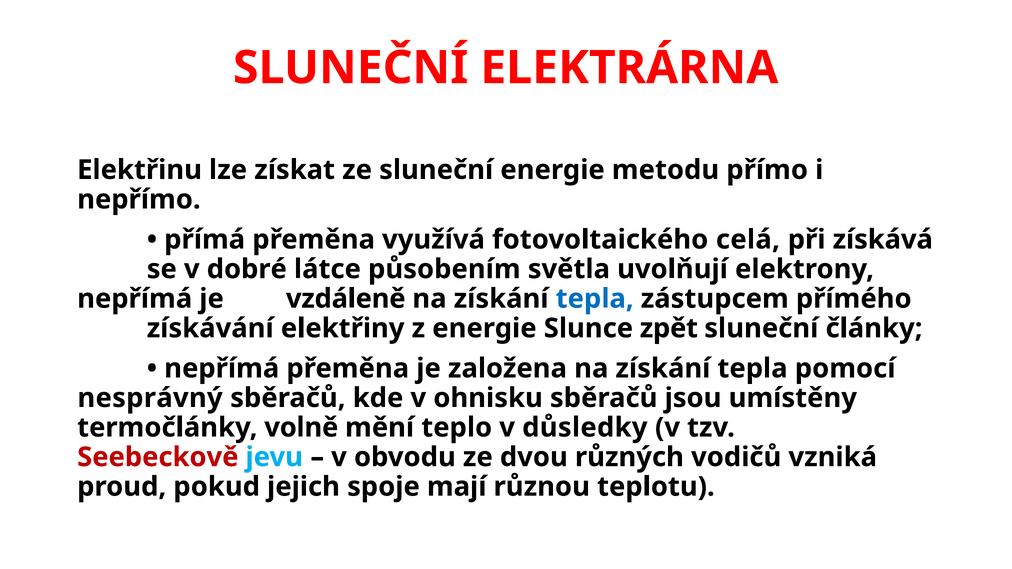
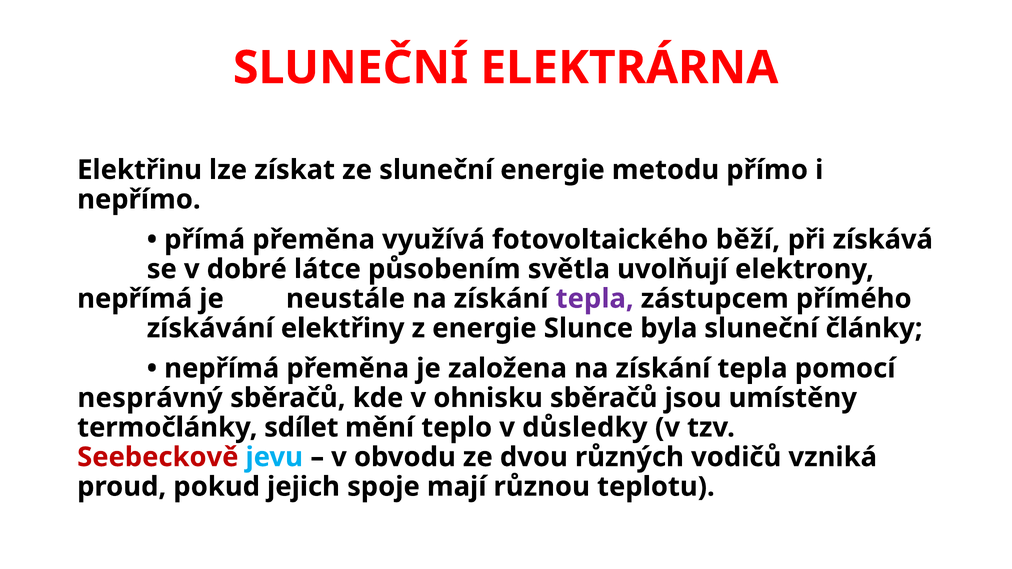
celá: celá -> běží
vzdáleně: vzdáleně -> neustále
tepla at (595, 299) colour: blue -> purple
zpět: zpět -> byla
volně: volně -> sdílet
